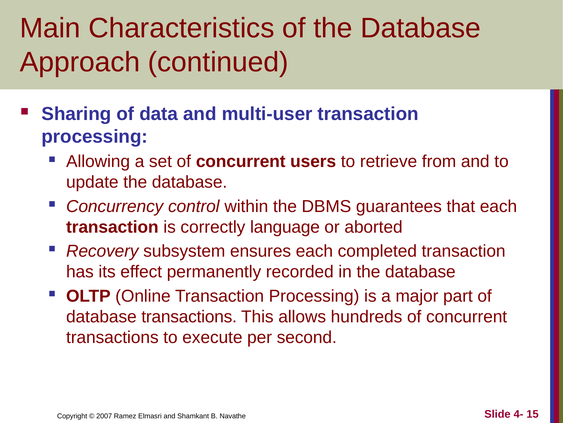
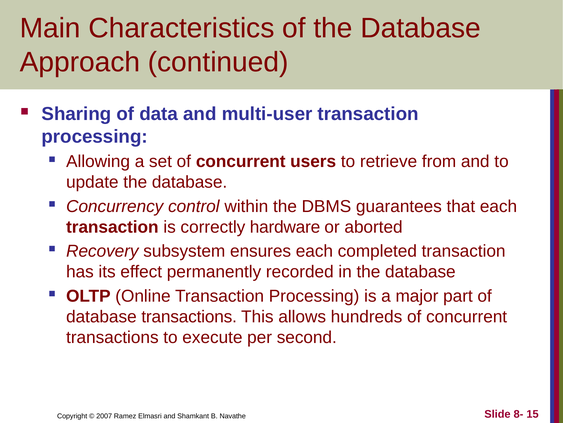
language: language -> hardware
4-: 4- -> 8-
